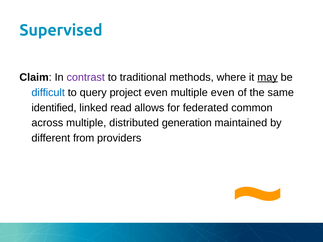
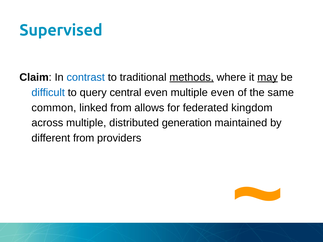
contrast colour: purple -> blue
methods underline: none -> present
project: project -> central
identified: identified -> common
linked read: read -> from
common: common -> kingdom
